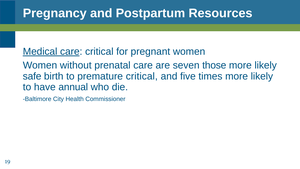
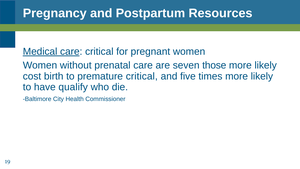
safe: safe -> cost
annual: annual -> qualify
